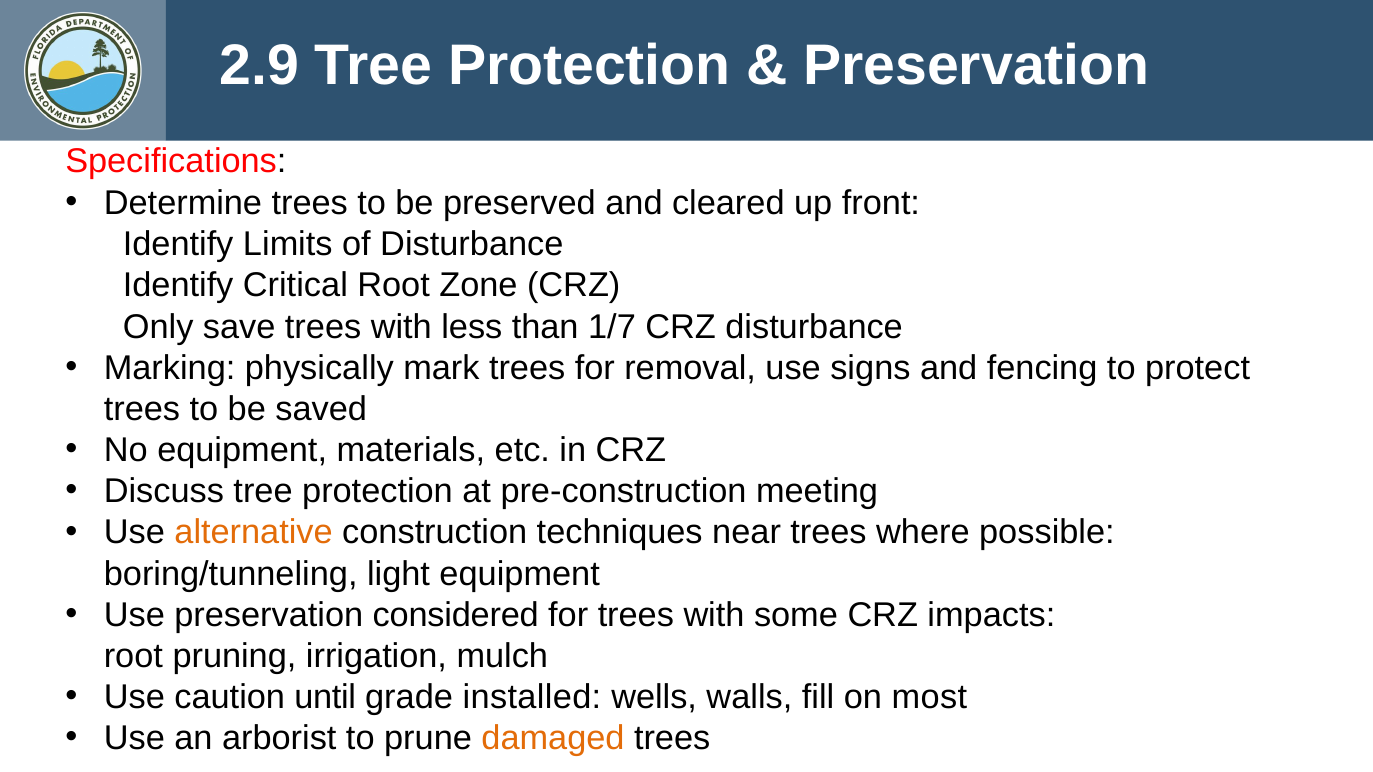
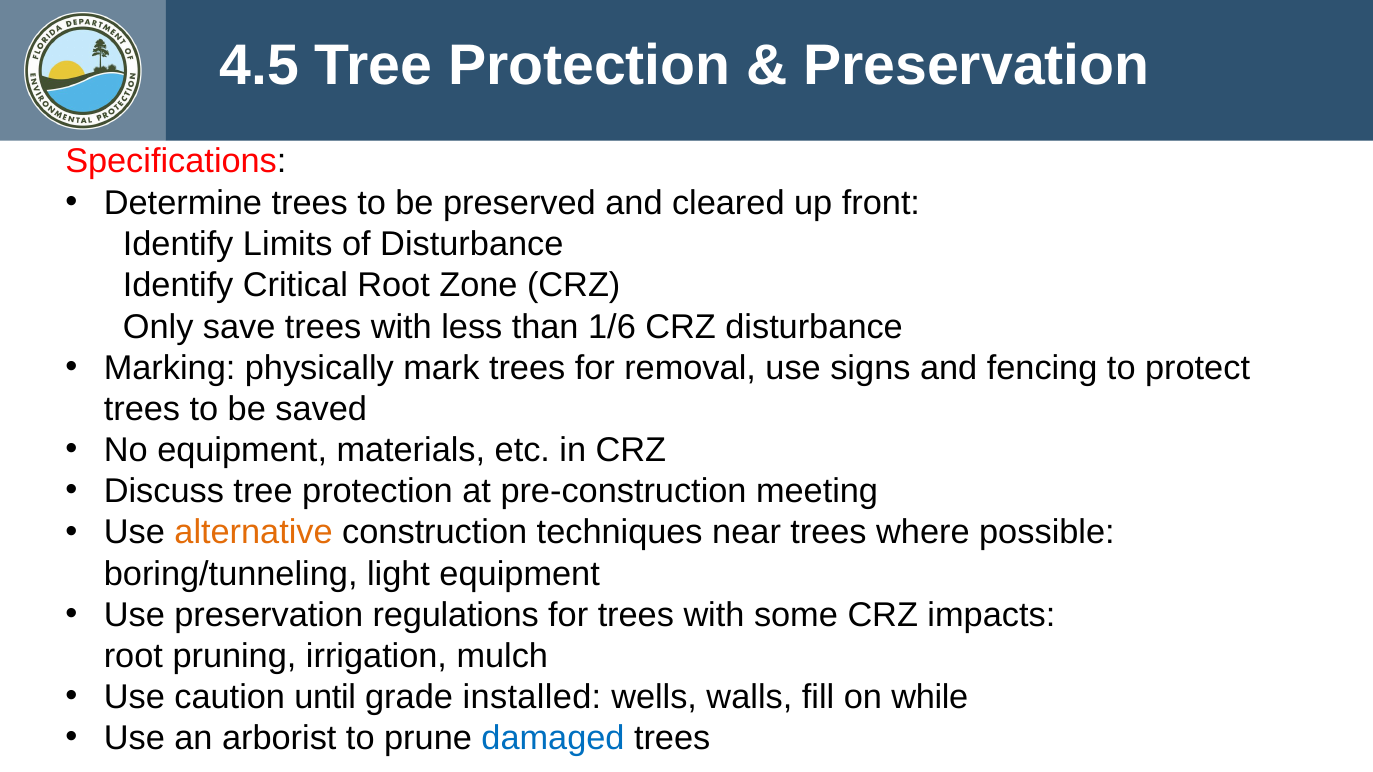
2.9: 2.9 -> 4.5
1/7: 1/7 -> 1/6
considered: considered -> regulations
most: most -> while
damaged colour: orange -> blue
